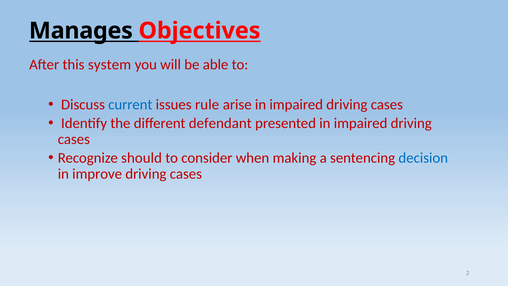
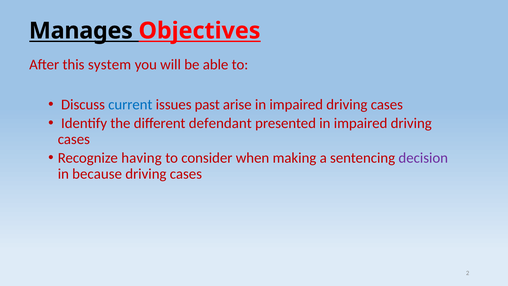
rule: rule -> past
should: should -> having
decision colour: blue -> purple
improve: improve -> because
